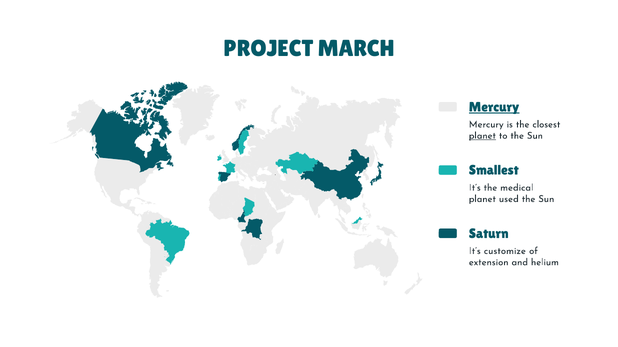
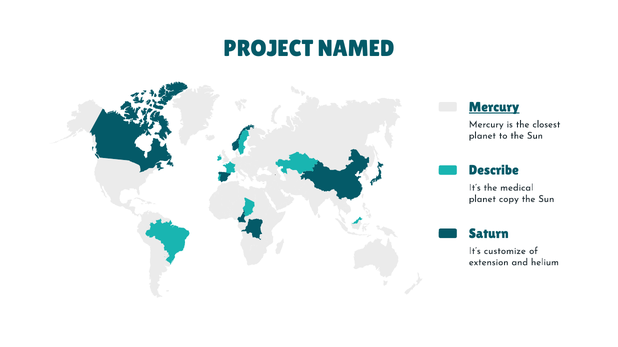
MARCH: MARCH -> NAMED
planet at (482, 136) underline: present -> none
Smallest: Smallest -> Describe
used: used -> copy
